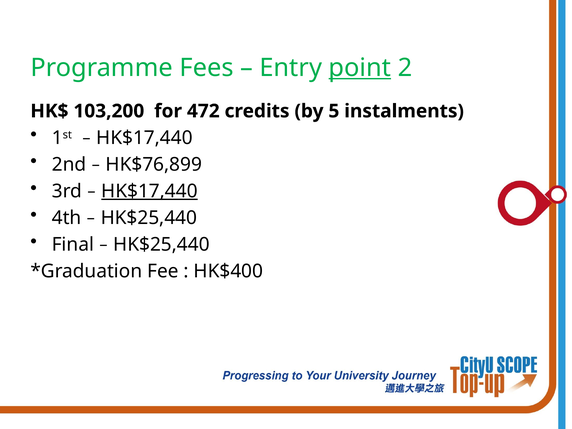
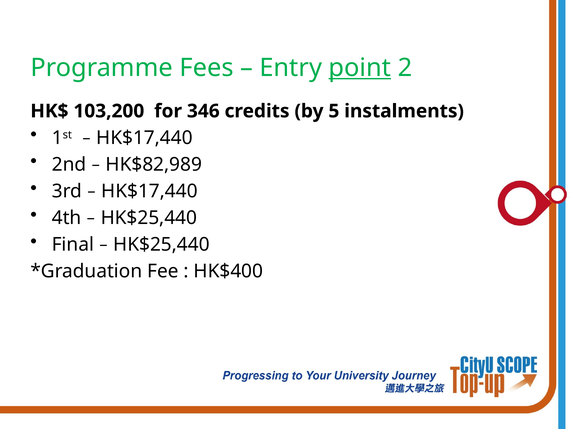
472: 472 -> 346
HK$76,899: HK$76,899 -> HK$82,989
HK$17,440 at (149, 191) underline: present -> none
